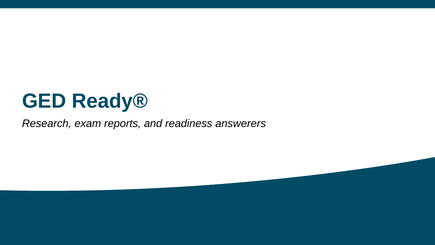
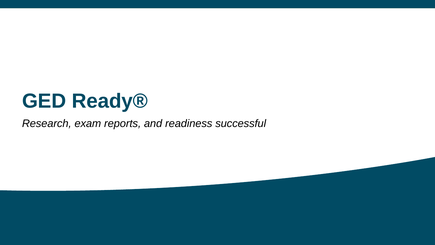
answerers: answerers -> successful
